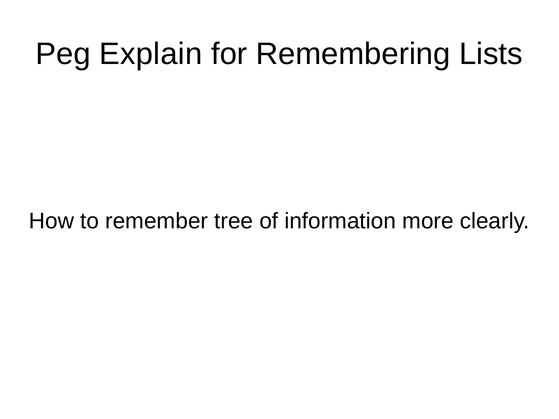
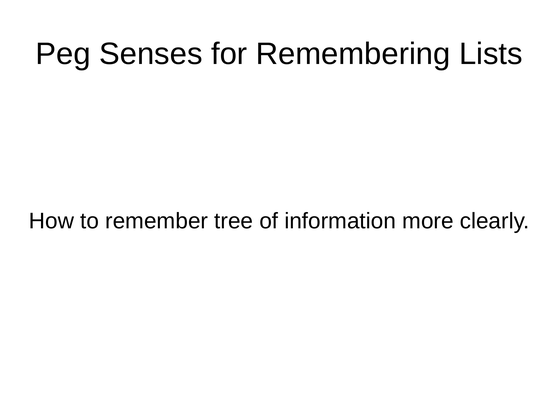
Explain: Explain -> Senses
